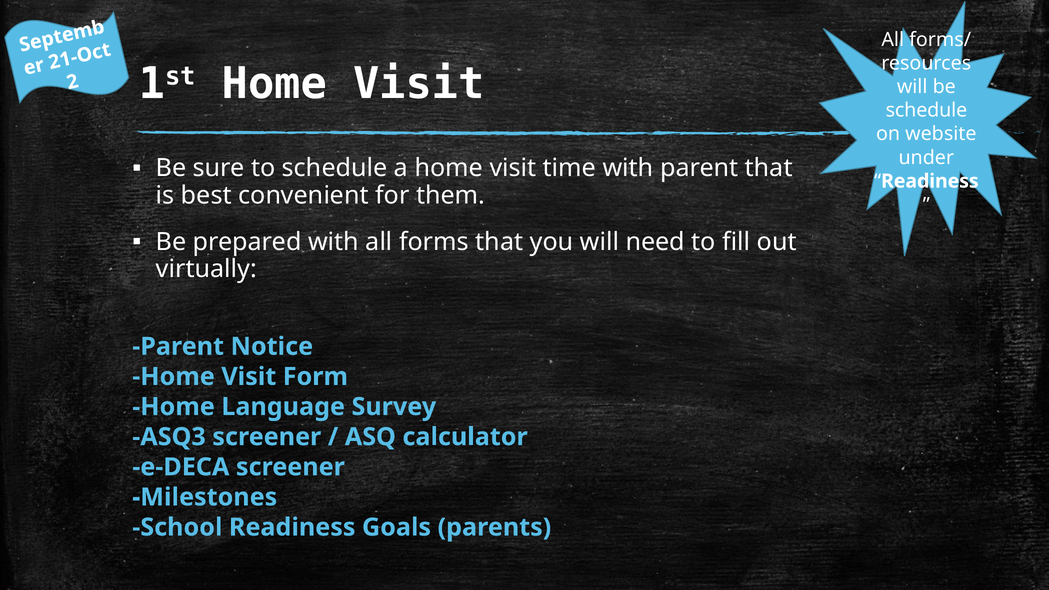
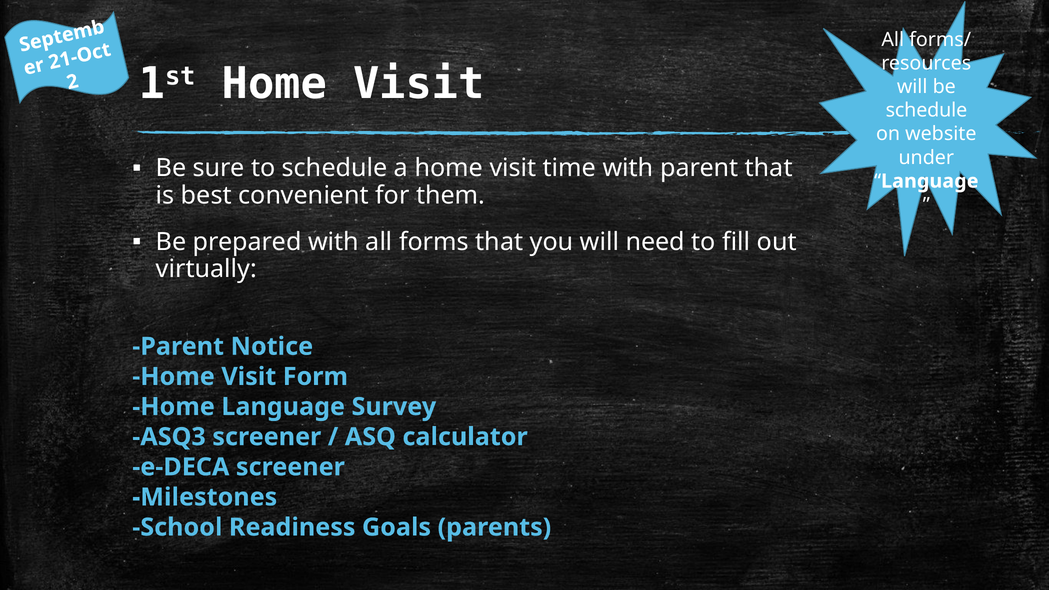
Readiness at (930, 181): Readiness -> Language
